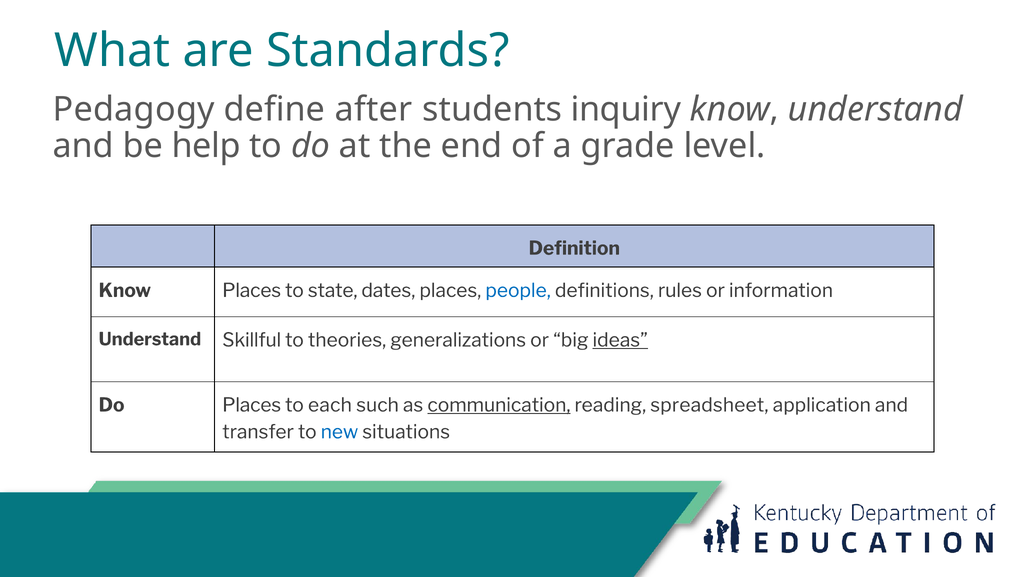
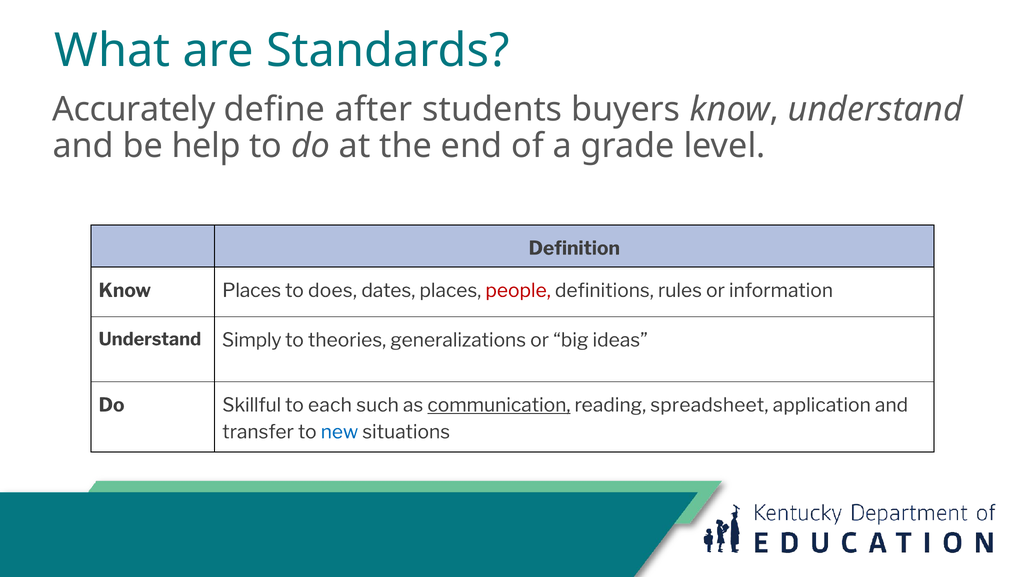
Pedagogy: Pedagogy -> Accurately
inquiry: inquiry -> buyers
state: state -> does
people colour: blue -> red
Skillful: Skillful -> Simply
ideas underline: present -> none
Do Places: Places -> Skillful
